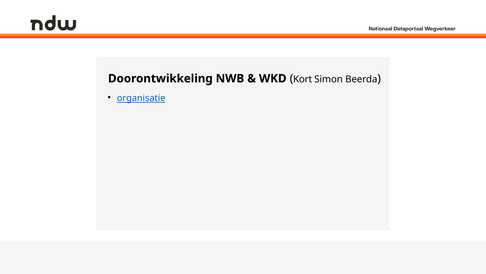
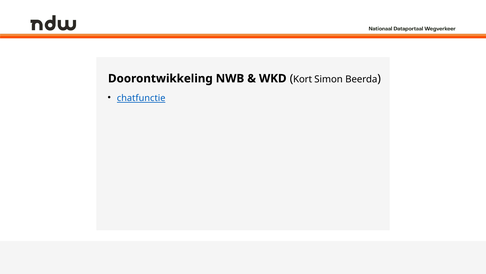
organisatie: organisatie -> chatfunctie
